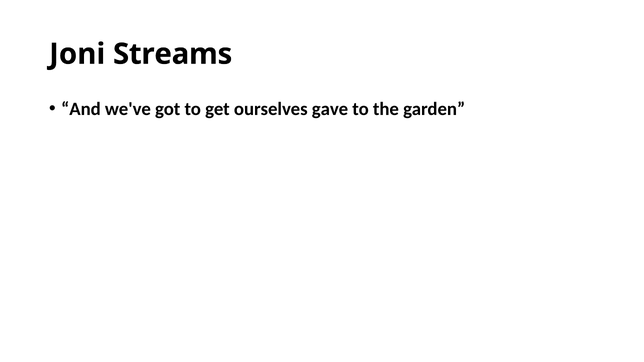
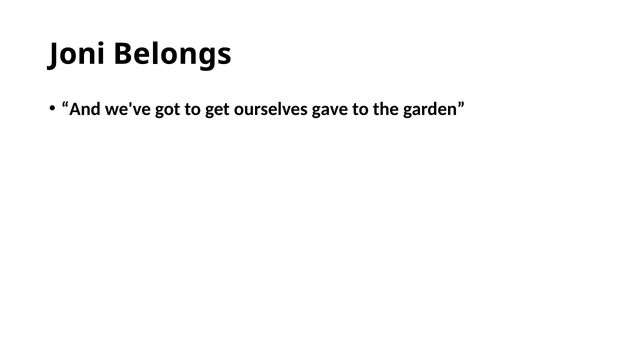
Streams: Streams -> Belongs
